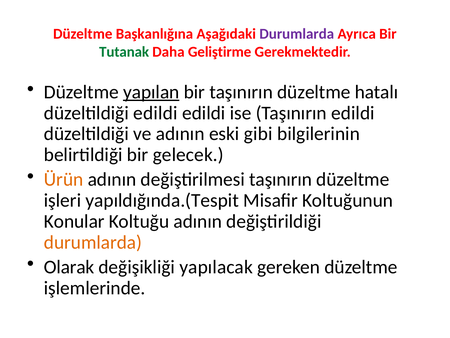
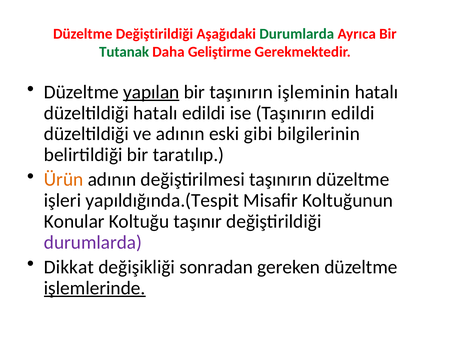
Düzeltme Başkanlığına: Başkanlığına -> Değiştirildiği
Durumlarda at (297, 34) colour: purple -> green
bir taşınırın düzeltme: düzeltme -> işleminin
düzeltildiği edildi: edildi -> hatalı
gelecek: gelecek -> taratılıp
Koltuğu adının: adının -> taşınır
durumlarda at (93, 242) colour: orange -> purple
Olarak: Olarak -> Dikkat
yapılacak: yapılacak -> sonradan
işlemlerinde underline: none -> present
